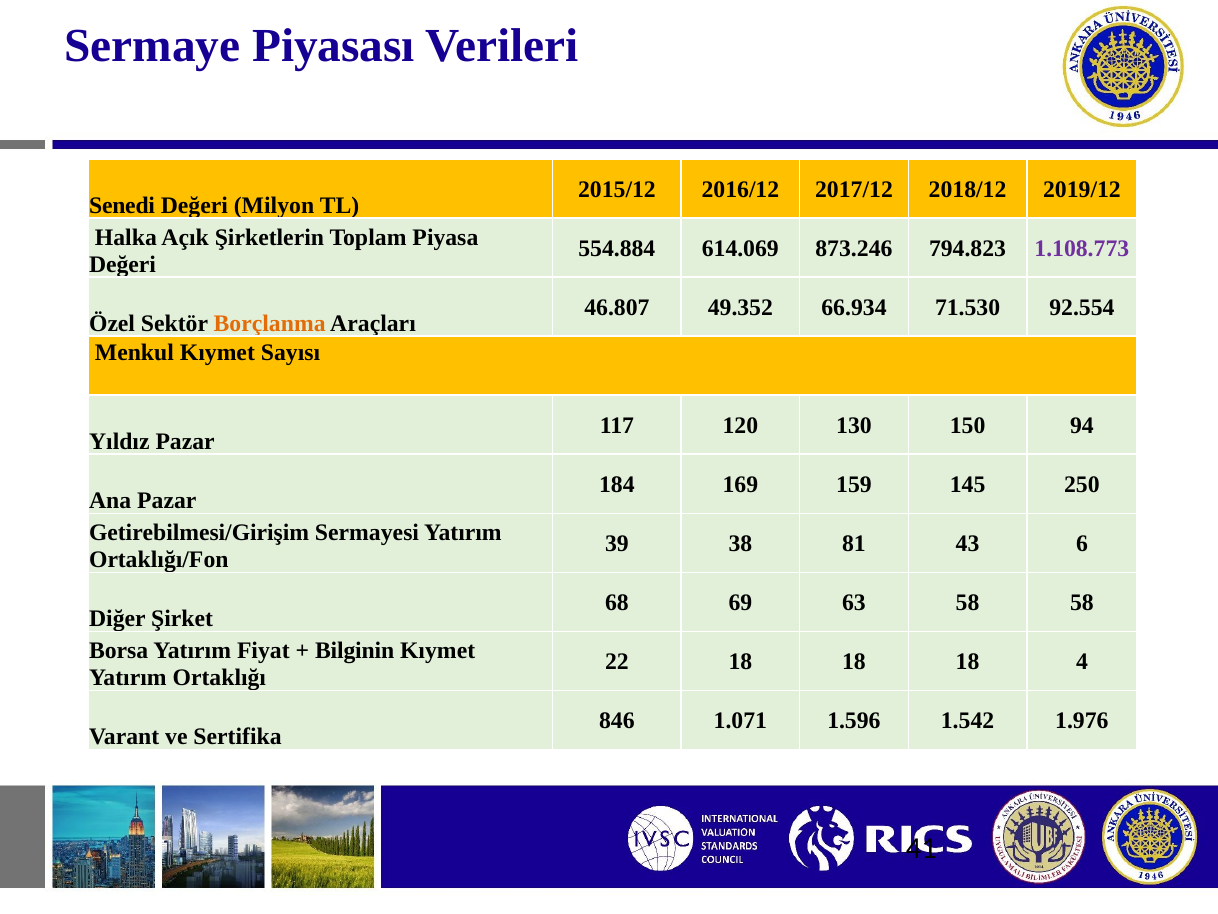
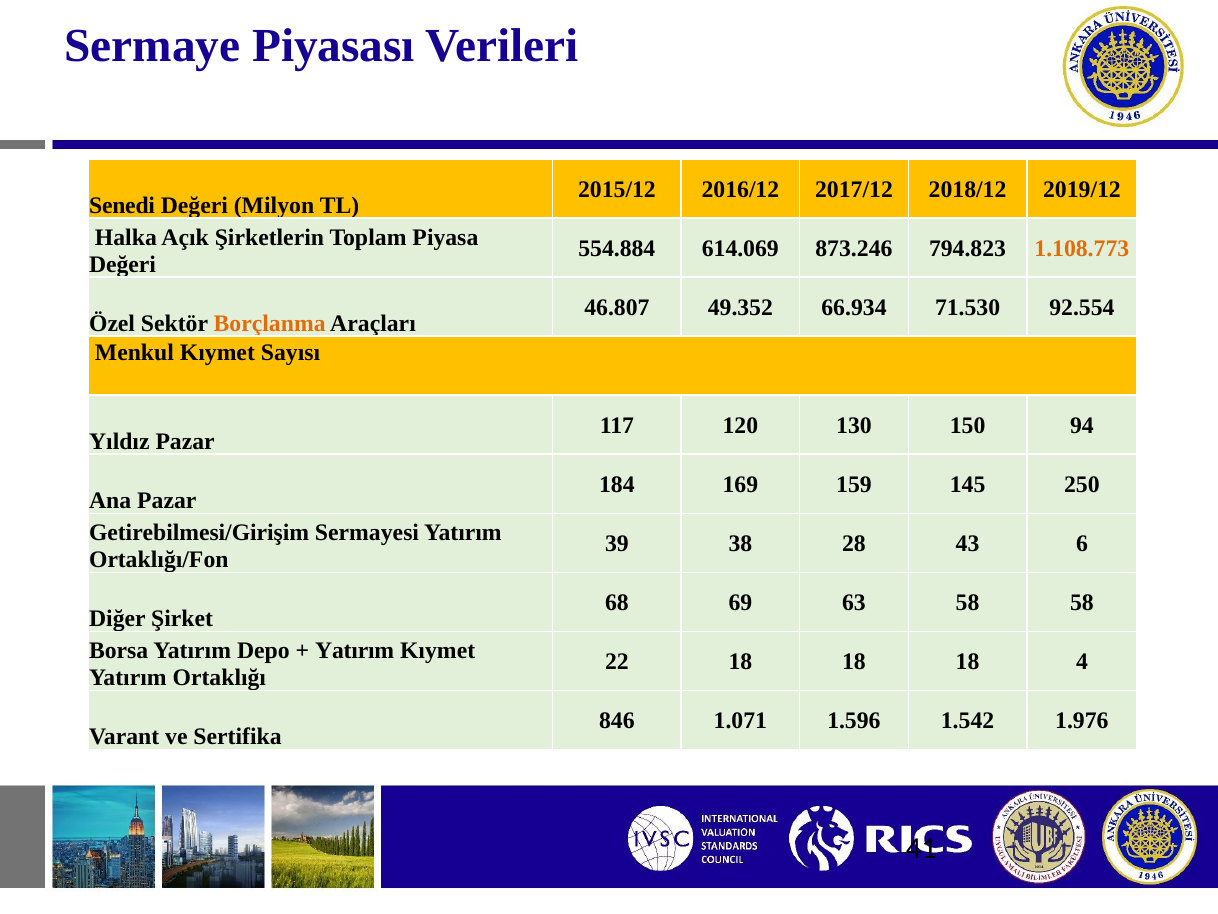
1.108.773 colour: purple -> orange
81: 81 -> 28
Fiyat: Fiyat -> Depo
Bilginin at (355, 651): Bilginin -> Yatırım
